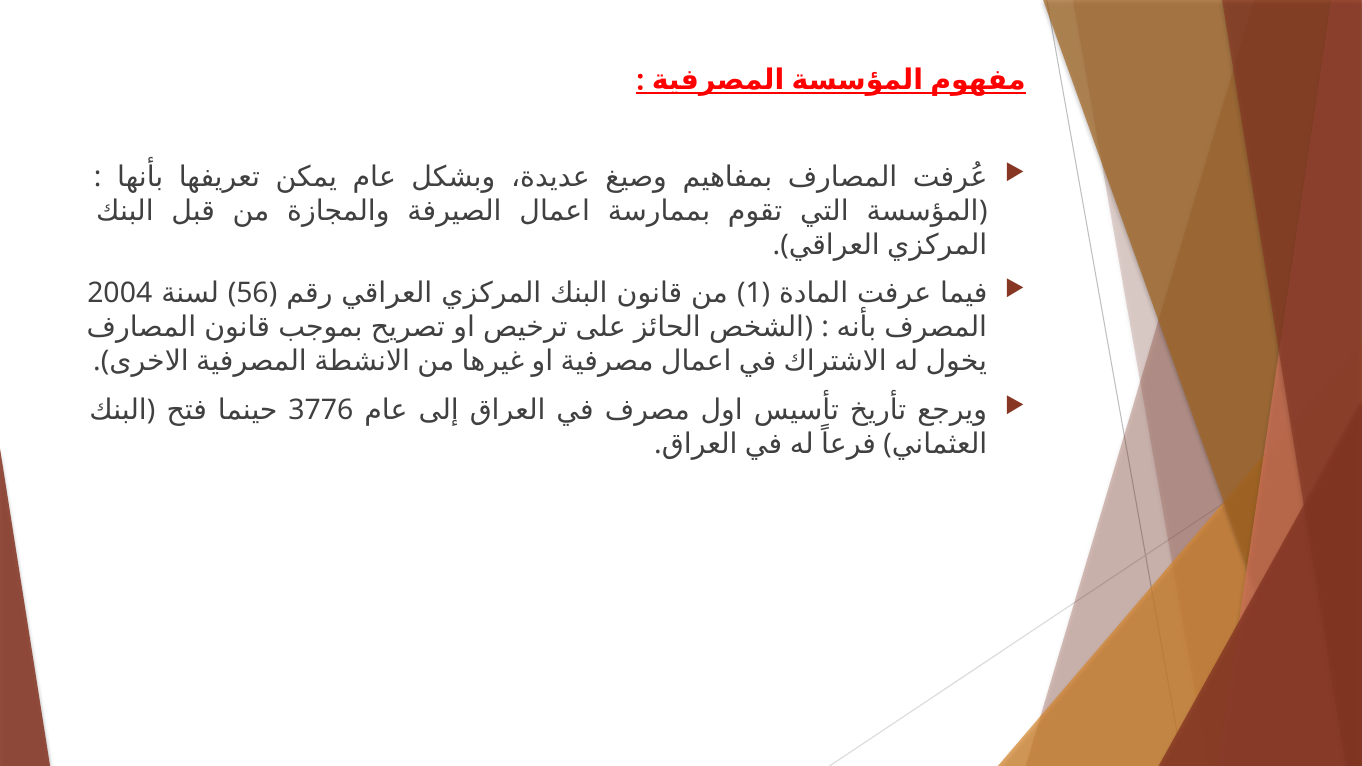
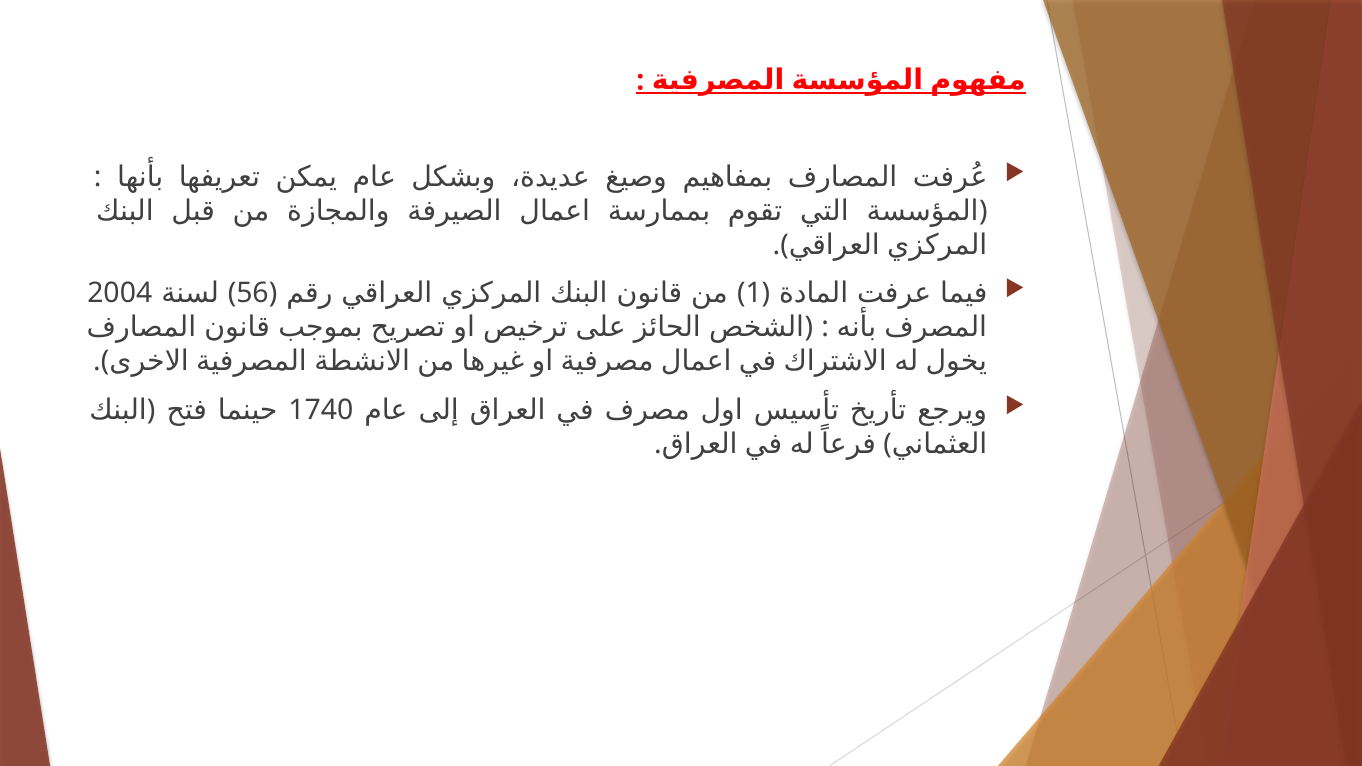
3776: 3776 -> 1740
